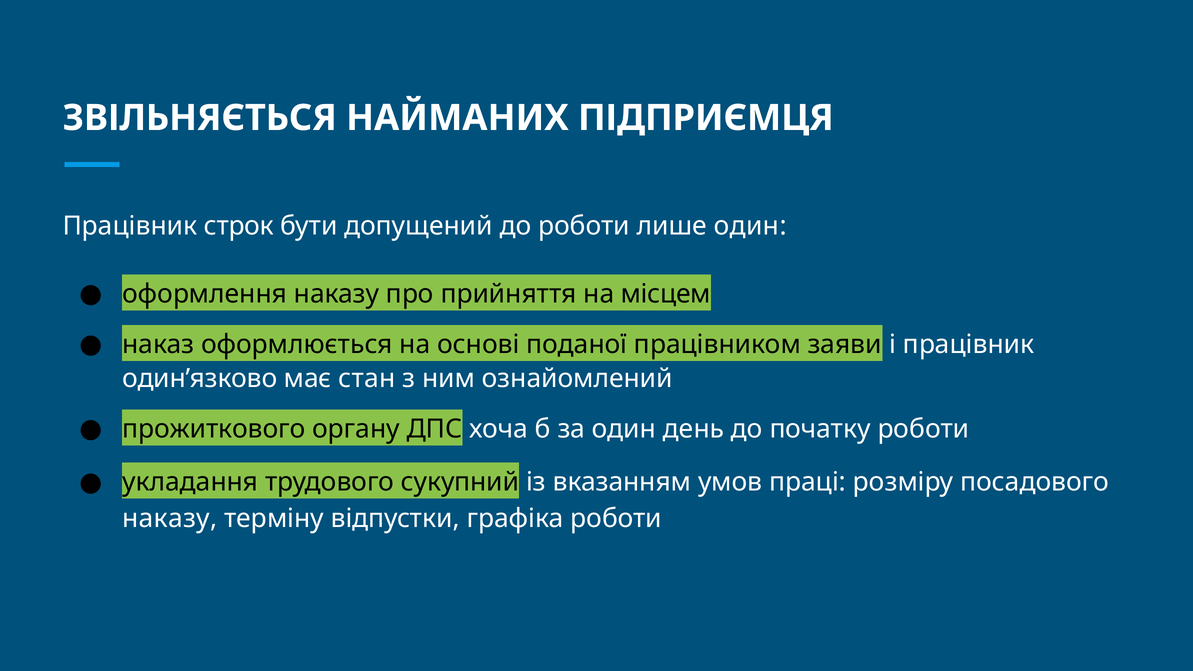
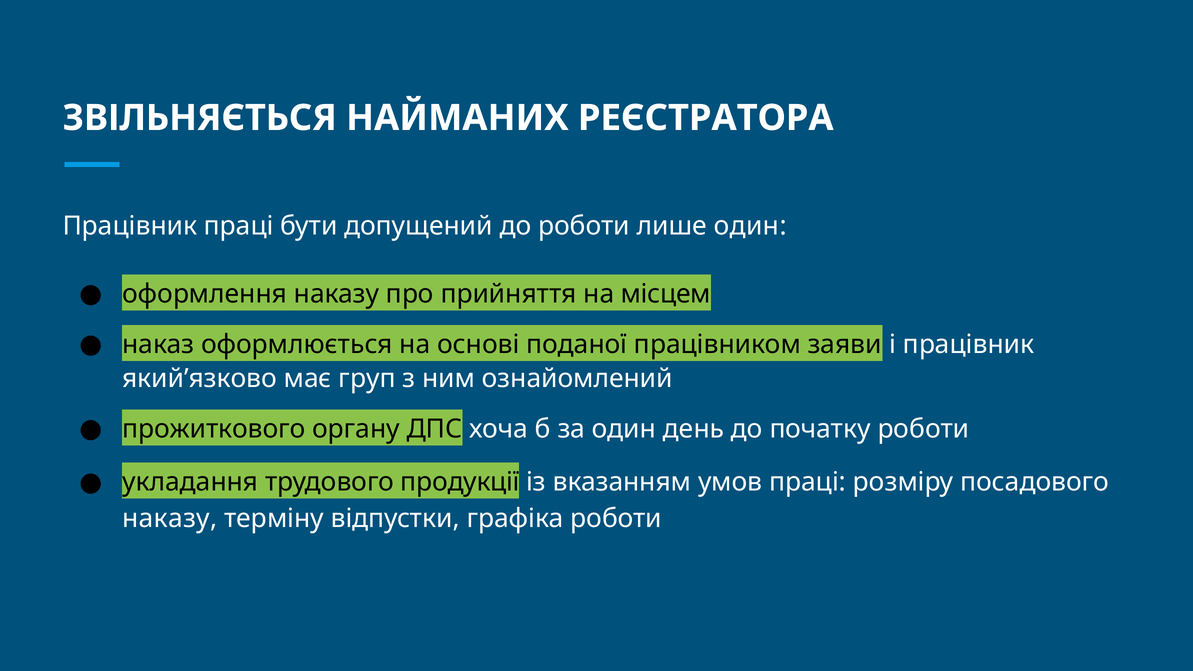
ПІДПРИЄМЦЯ: ПІДПРИЄМЦЯ -> РЕЄСТРАТОРА
Працівник строк: строк -> праці
один’язково: один’язково -> який’язково
стан: стан -> груп
сукупний: сукупний -> продукції
